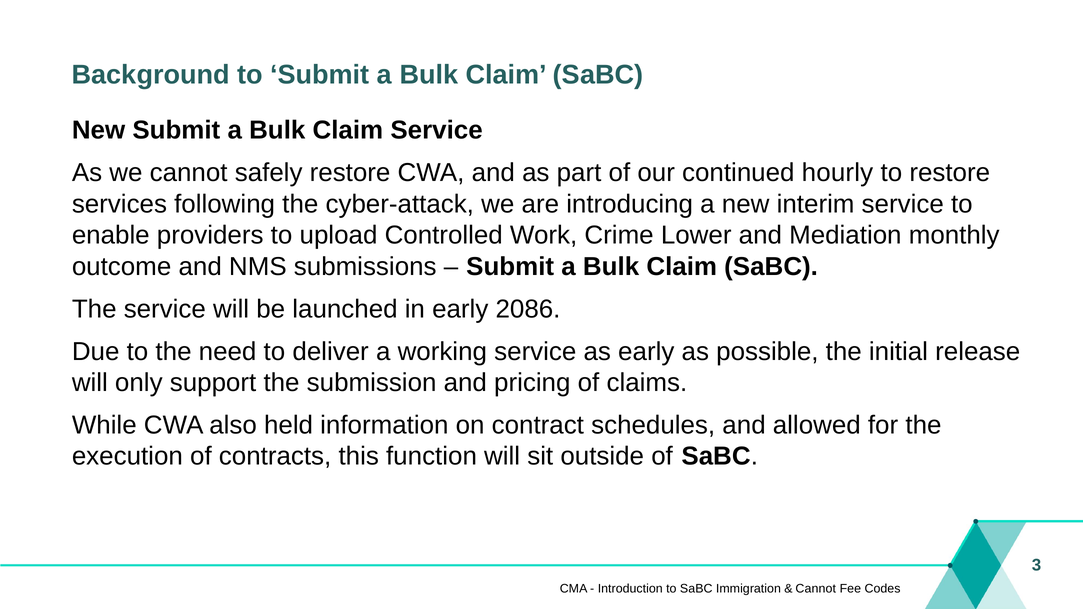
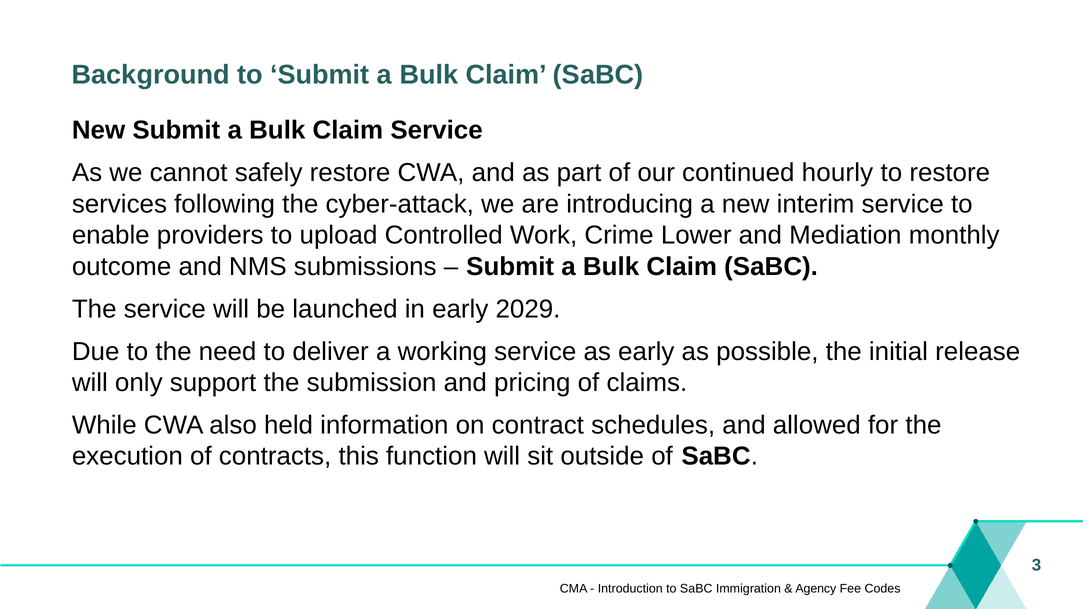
2086: 2086 -> 2029
Cannot at (816, 589): Cannot -> Agency
